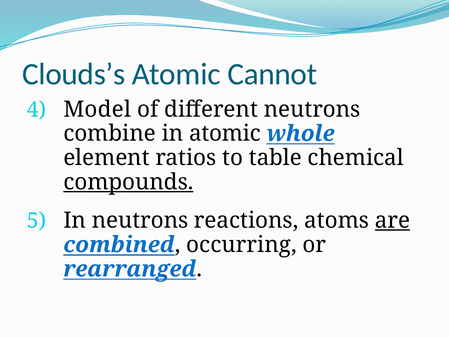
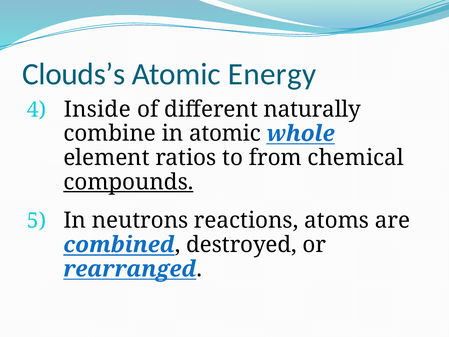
Cannot: Cannot -> Energy
Model: Model -> Inside
different neutrons: neutrons -> naturally
table: table -> from
are underline: present -> none
occurring: occurring -> destroyed
